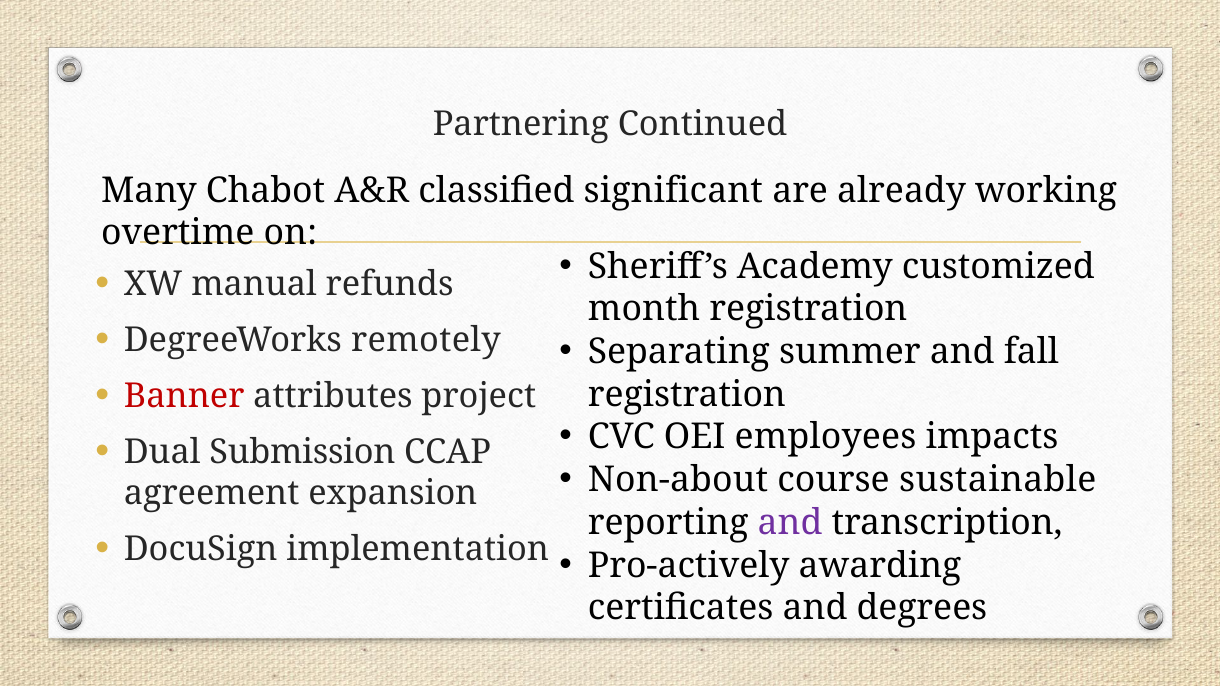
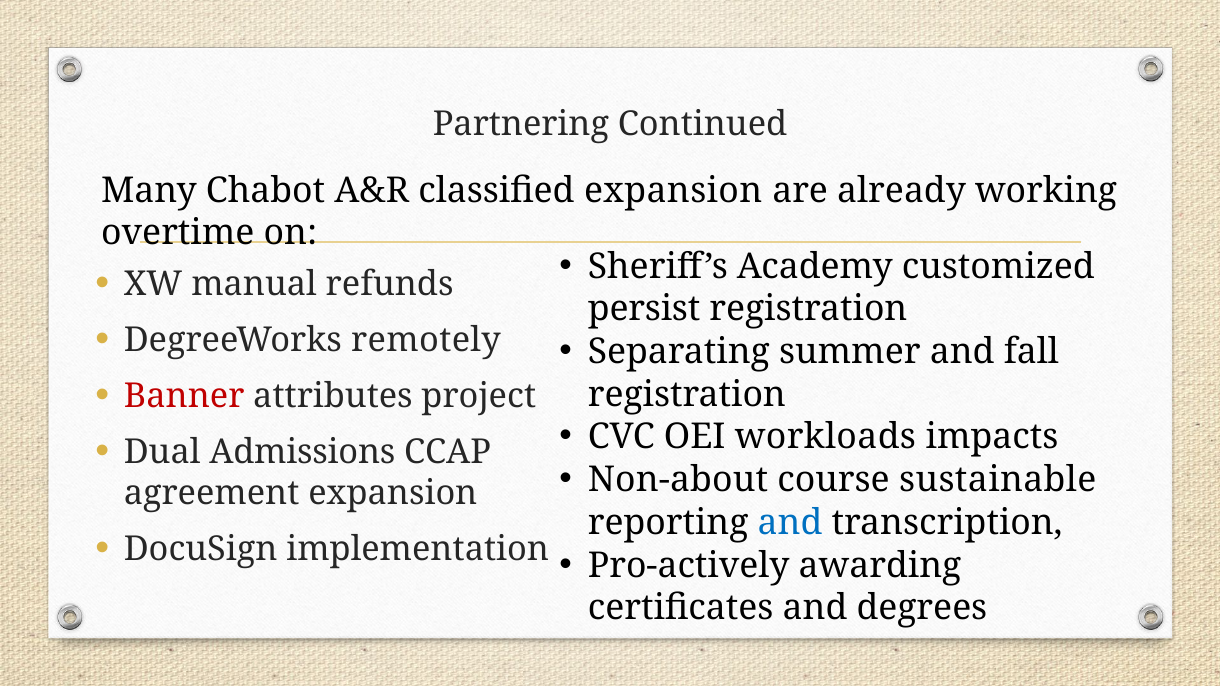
classified significant: significant -> expansion
month: month -> persist
employees: employees -> workloads
Submission: Submission -> Admissions
and at (790, 523) colour: purple -> blue
